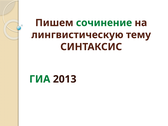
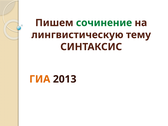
ГИА colour: green -> orange
